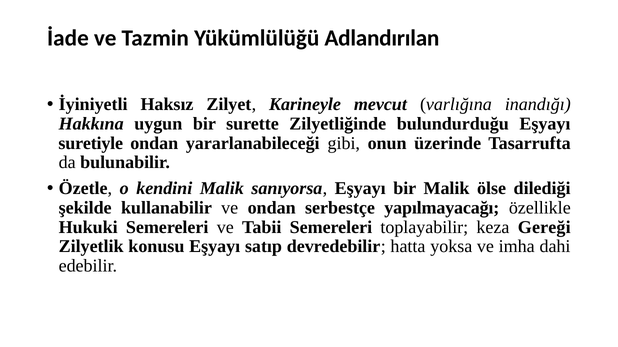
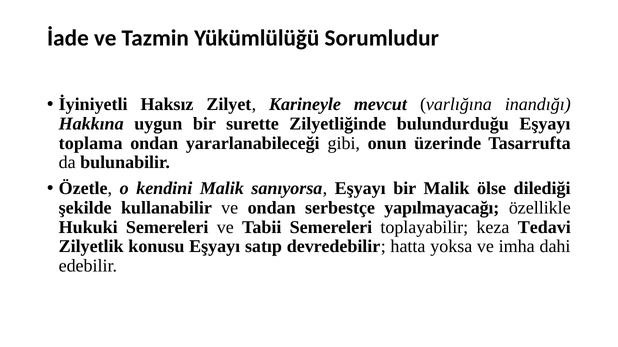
Adlandırılan: Adlandırılan -> Sorumludur
suretiyle: suretiyle -> toplama
Gereği: Gereği -> Tedavi
